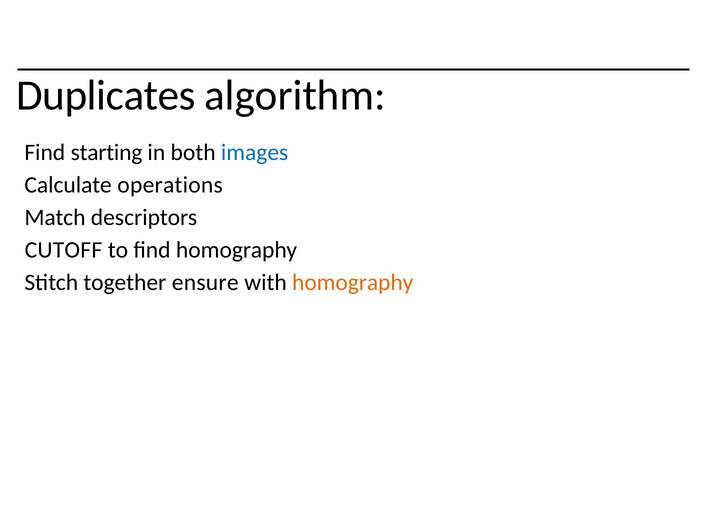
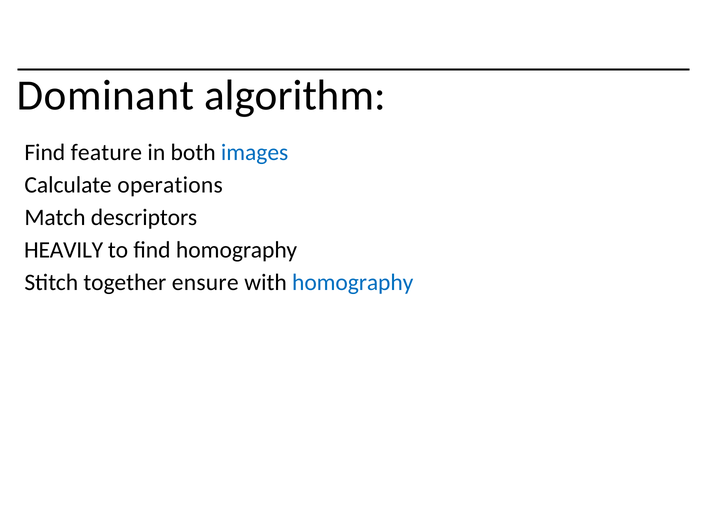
Duplicates: Duplicates -> Dominant
starting: starting -> feature
CUTOFF: CUTOFF -> HEAVILY
homography at (353, 283) colour: orange -> blue
